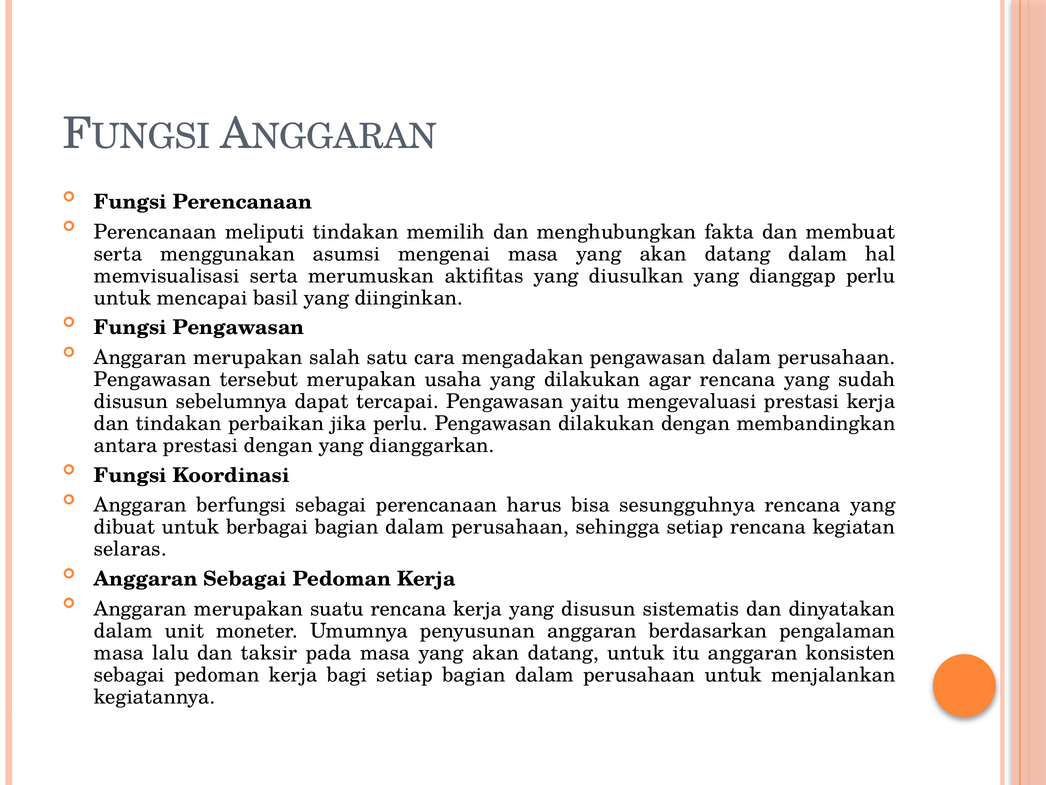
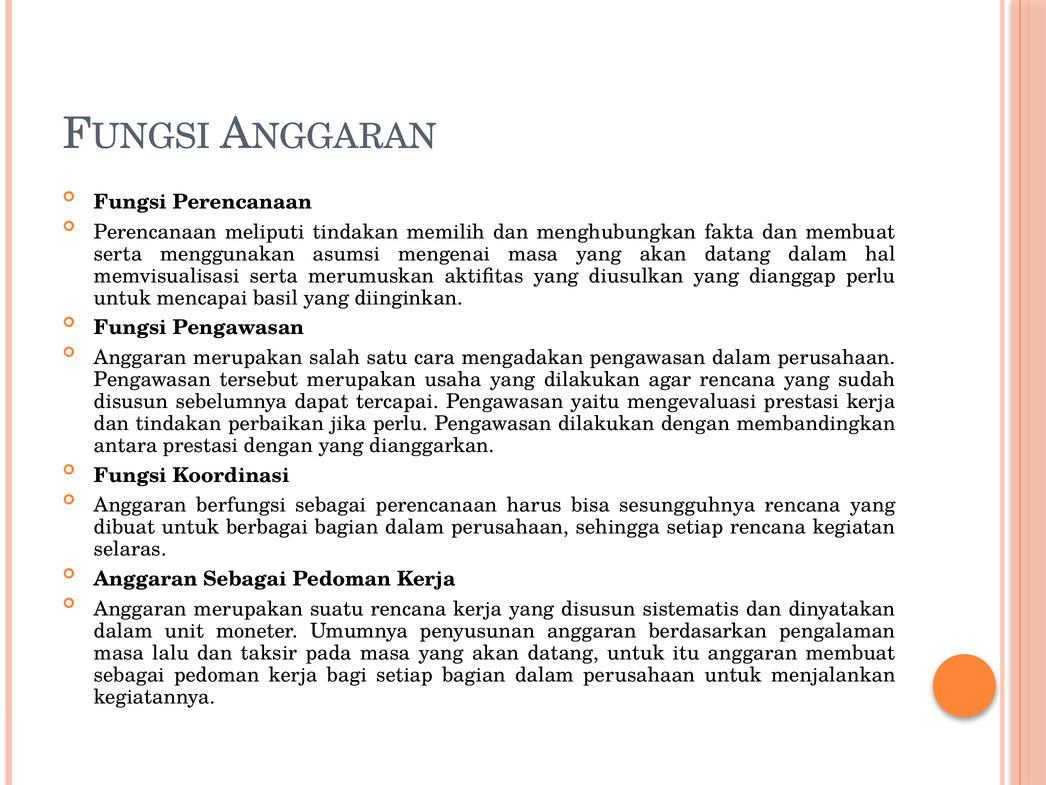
anggaran konsisten: konsisten -> membuat
